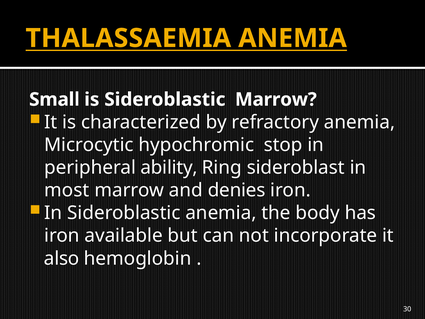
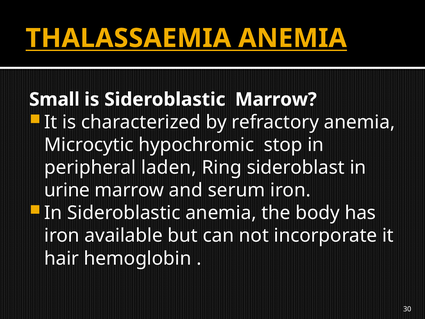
ability: ability -> laden
most: most -> urine
denies: denies -> serum
also: also -> hair
